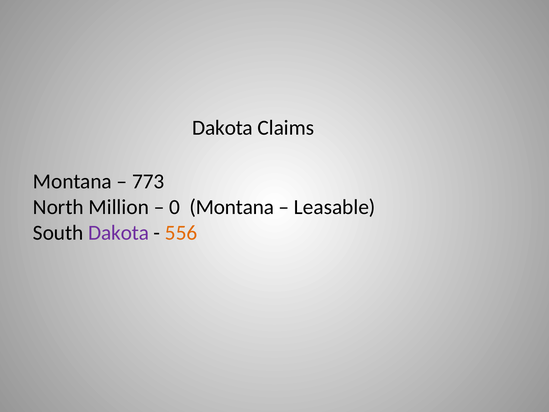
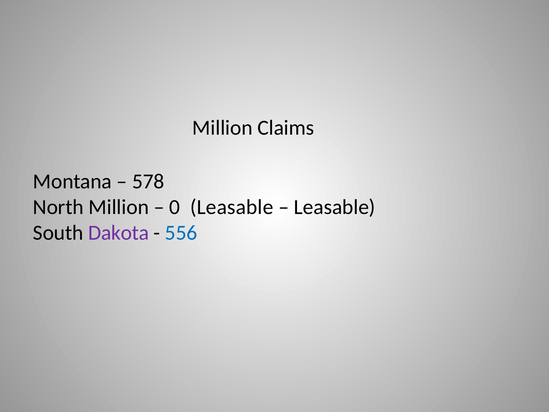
Dakota at (223, 128): Dakota -> Million
773: 773 -> 578
0 Montana: Montana -> Leasable
556 colour: orange -> blue
